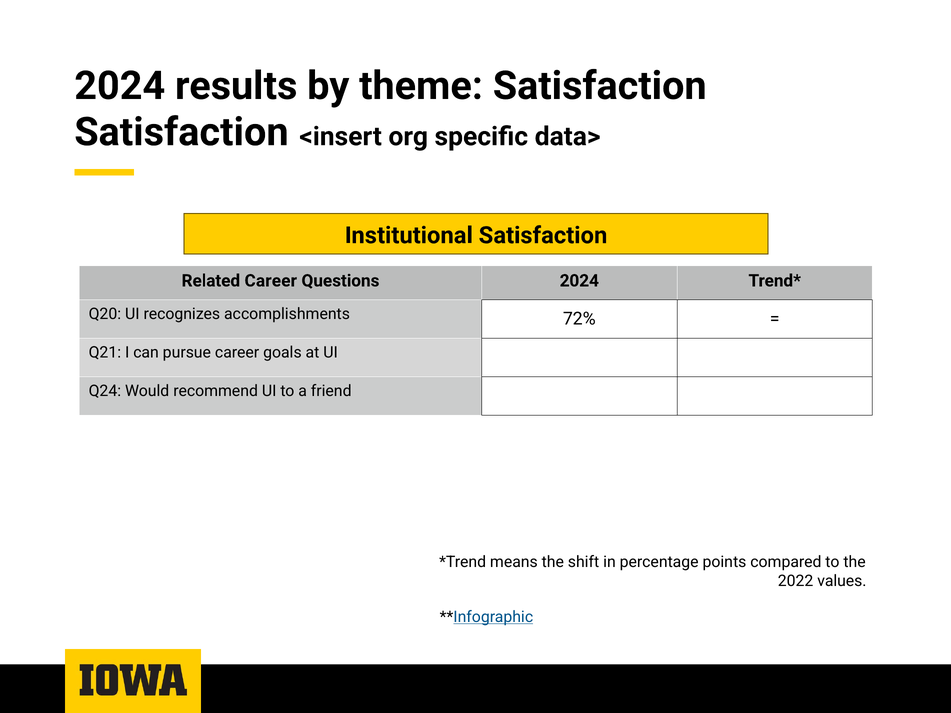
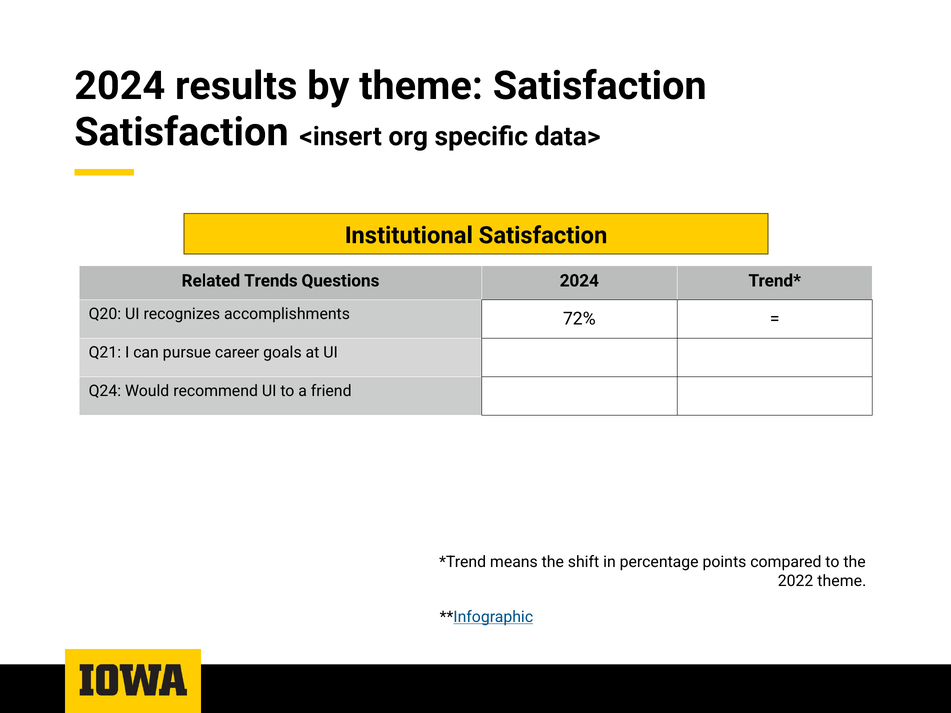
Related Career: Career -> Trends
2022 values: values -> theme
